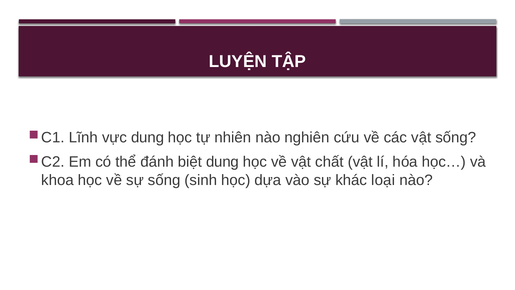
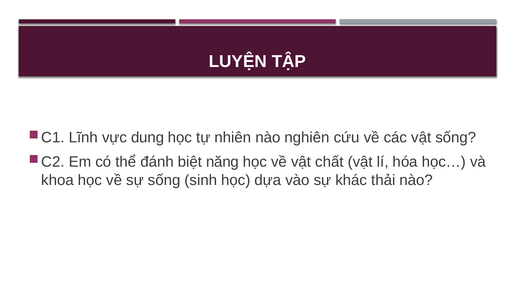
biệt dung: dung -> năng
loại: loại -> thải
